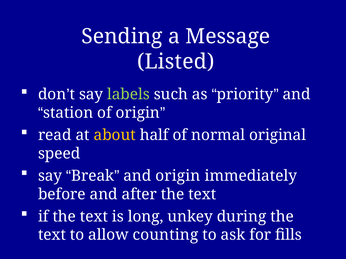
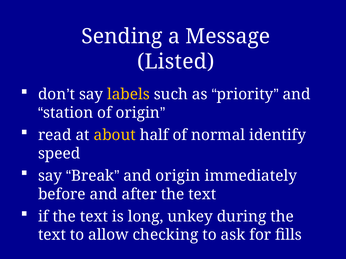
labels colour: light green -> yellow
original: original -> identify
counting: counting -> checking
